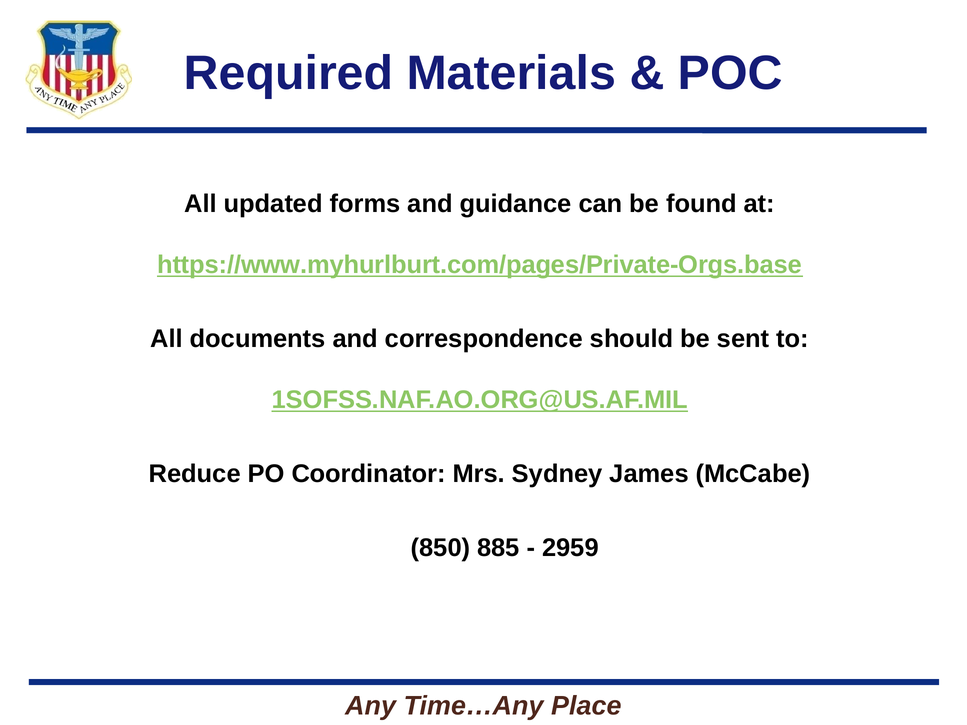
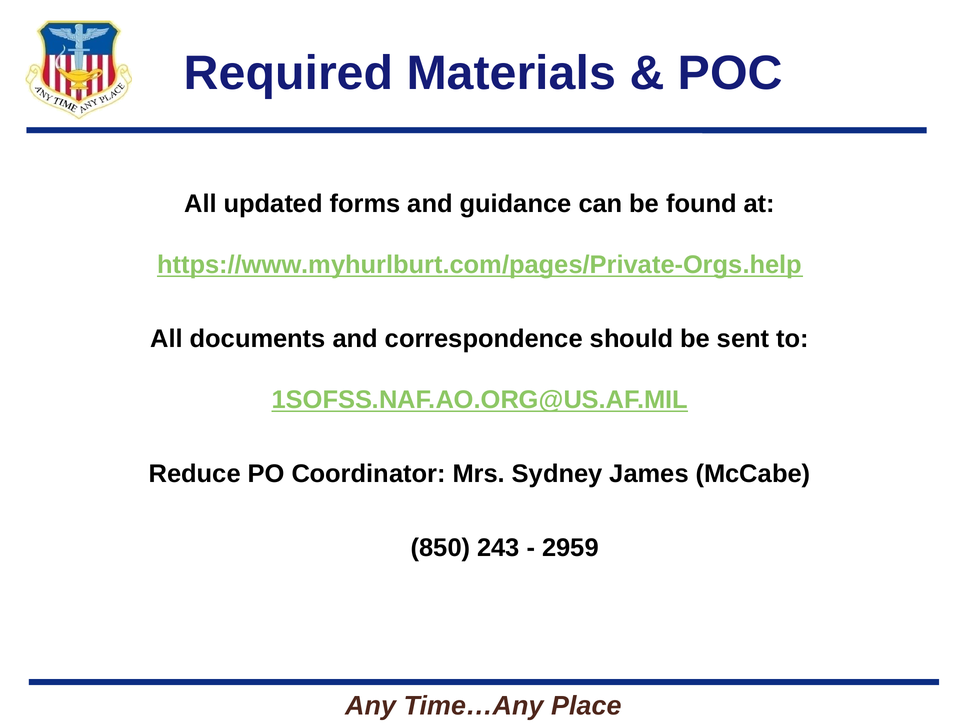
https://www.myhurlburt.com/pages/Private-Orgs.base: https://www.myhurlburt.com/pages/Private-Orgs.base -> https://www.myhurlburt.com/pages/Private-Orgs.help
885: 885 -> 243
